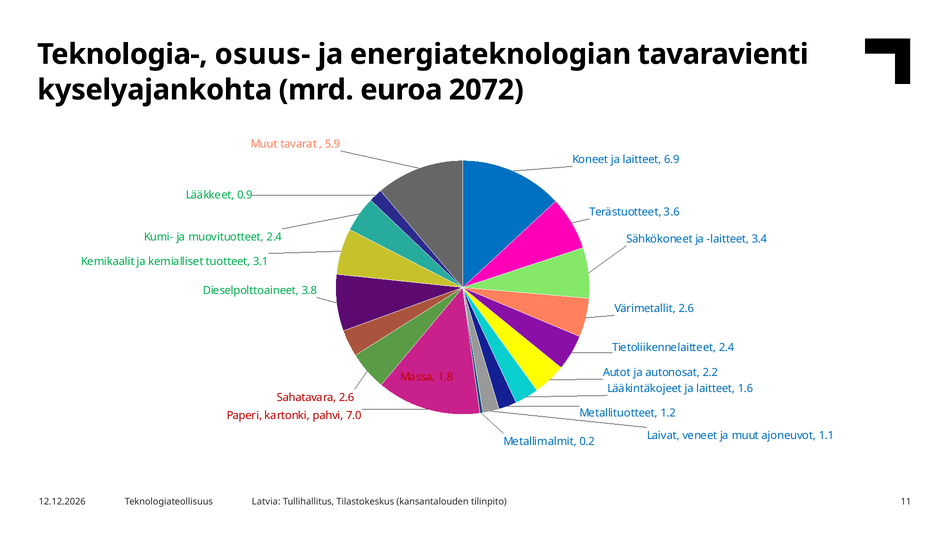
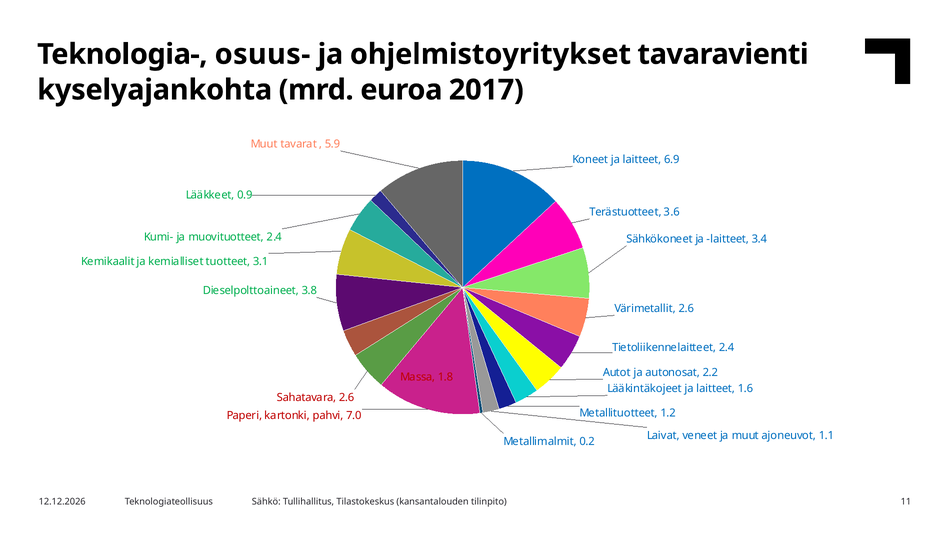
energiateknologian: energiateknologian -> ohjelmistoyritykset
2072: 2072 -> 2017
Latvia: Latvia -> Sähkö
